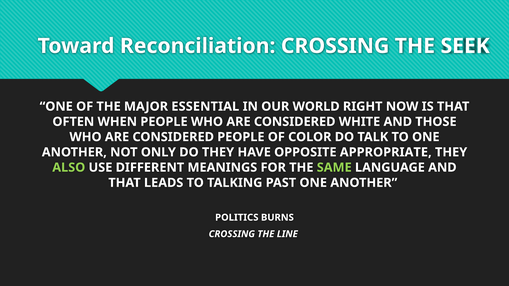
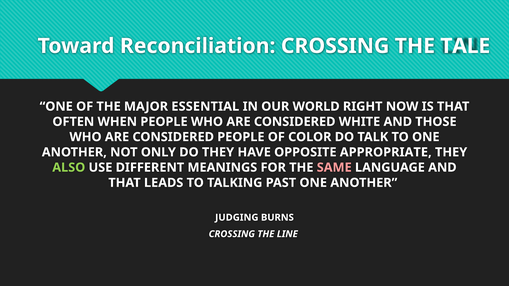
SEEK: SEEK -> TALE
SAME colour: light green -> pink
POLITICS: POLITICS -> JUDGING
